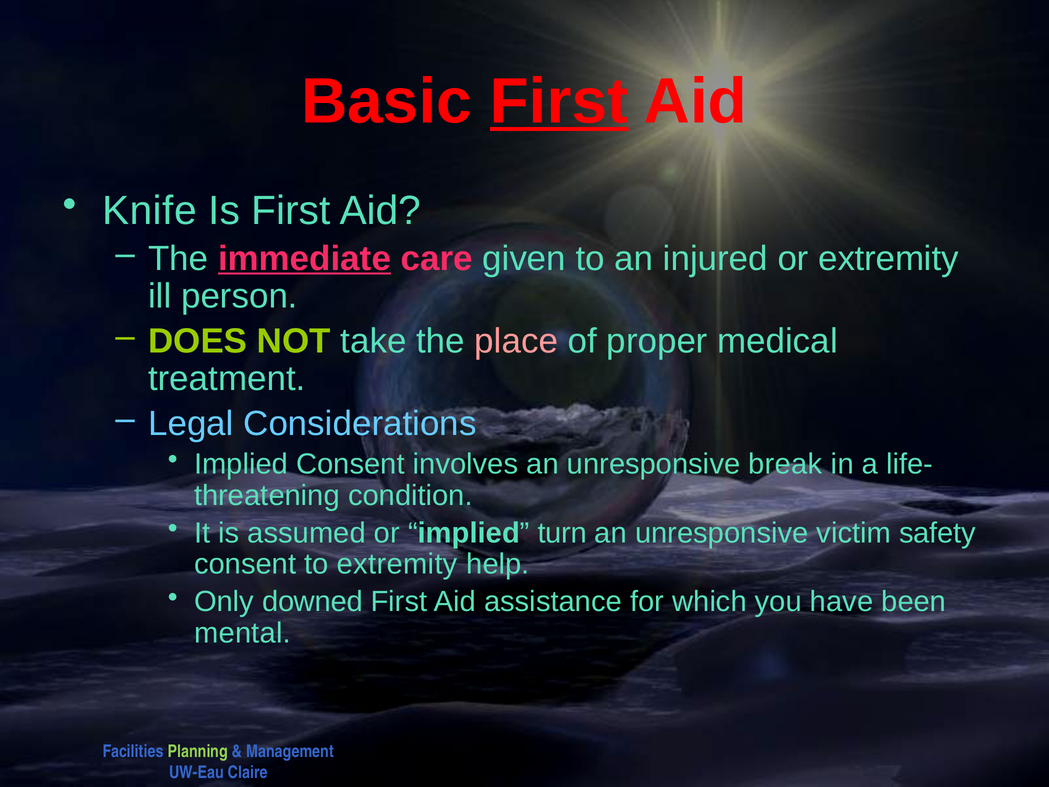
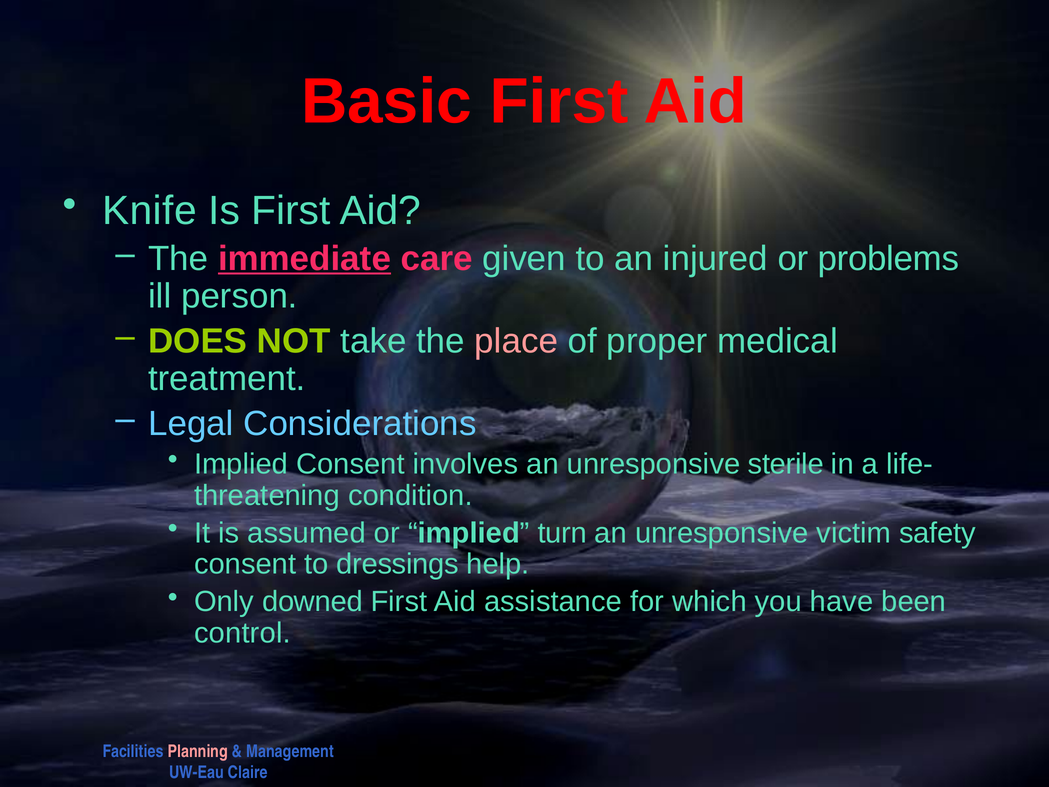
First at (559, 102) underline: present -> none
or extremity: extremity -> problems
break: break -> sterile
to extremity: extremity -> dressings
mental: mental -> control
Planning colour: light green -> pink
